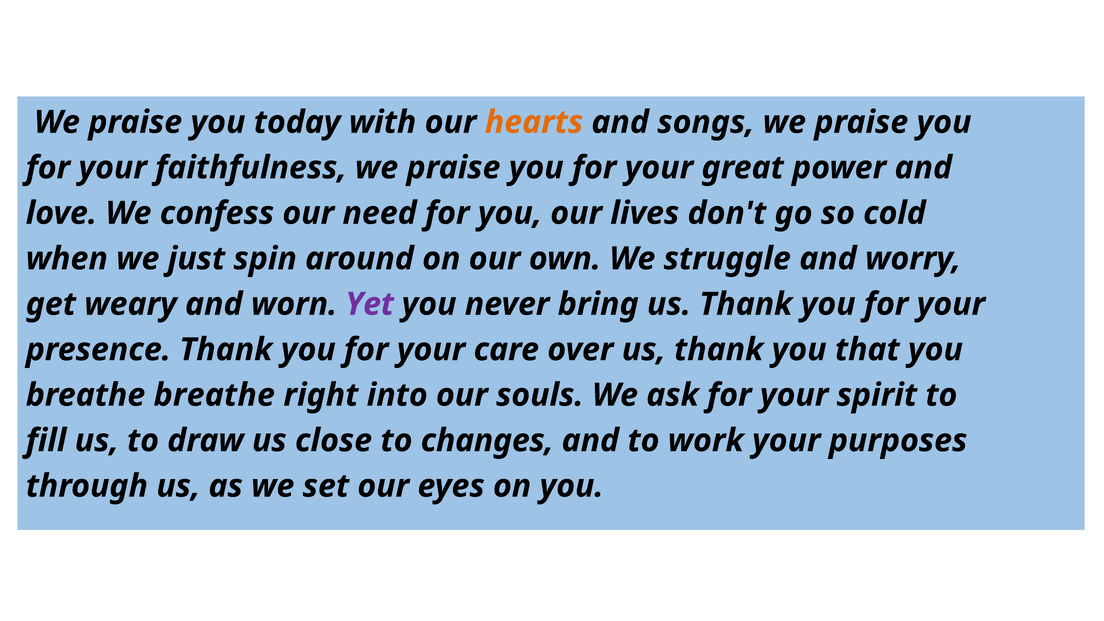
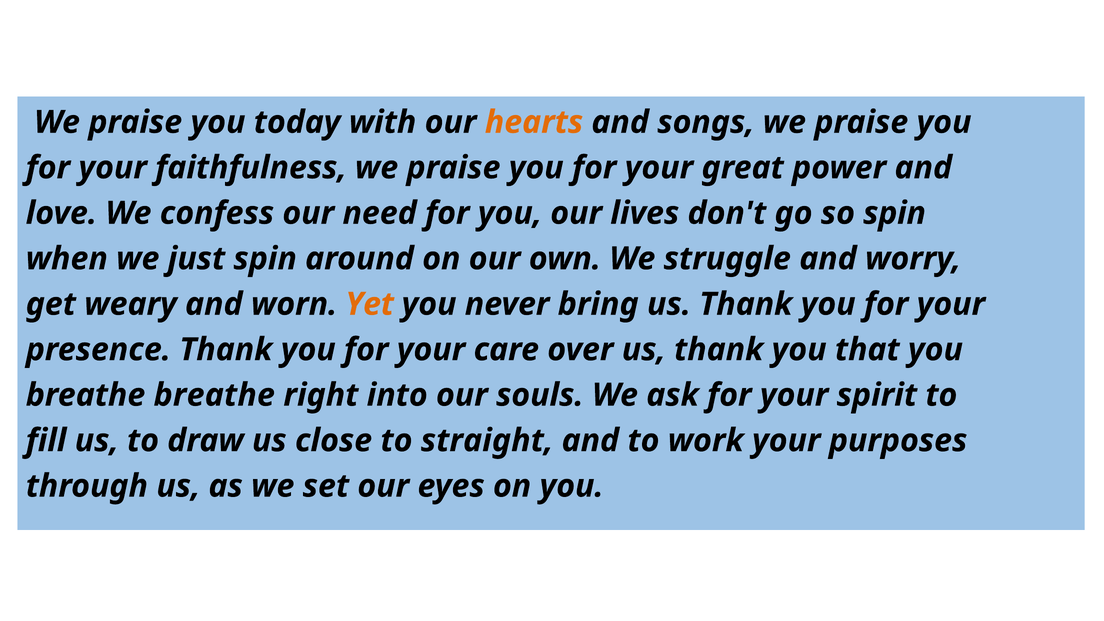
so cold: cold -> spin
Yet colour: purple -> orange
changes: changes -> straight
